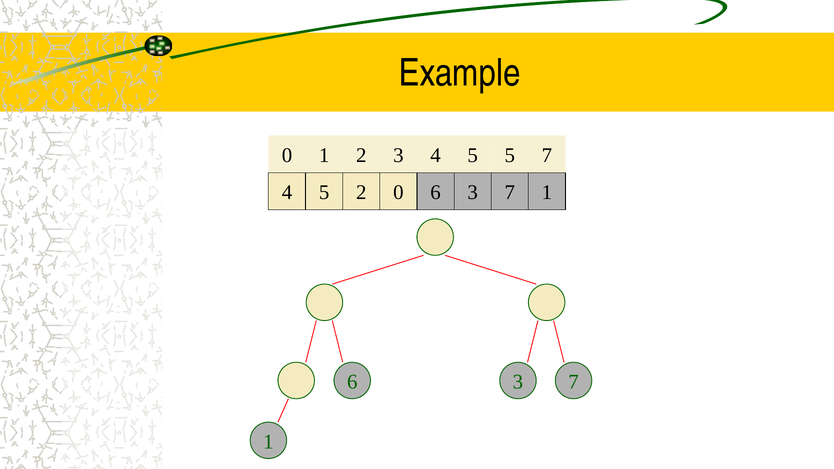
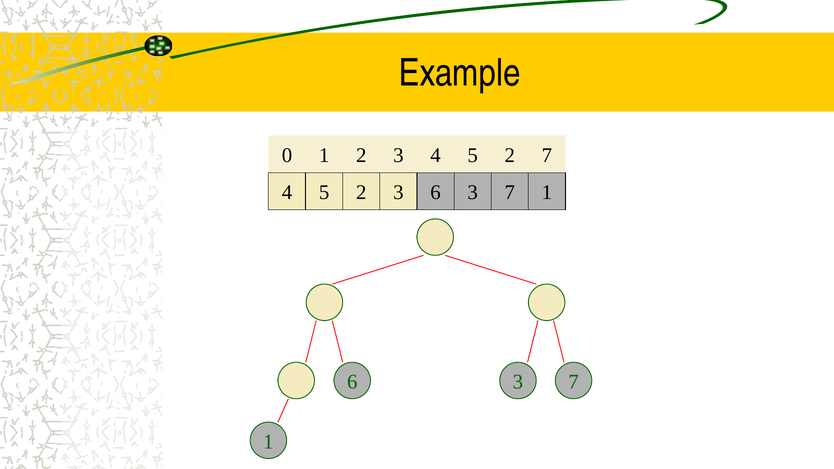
3 4 5 5: 5 -> 2
5 2 0: 0 -> 3
